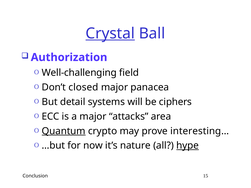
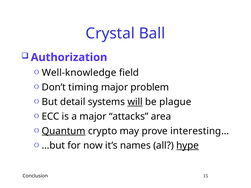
Crystal underline: present -> none
Well-challenging: Well-challenging -> Well-knowledge
closed: closed -> timing
panacea: panacea -> problem
will underline: none -> present
ciphers: ciphers -> plague
nature: nature -> names
